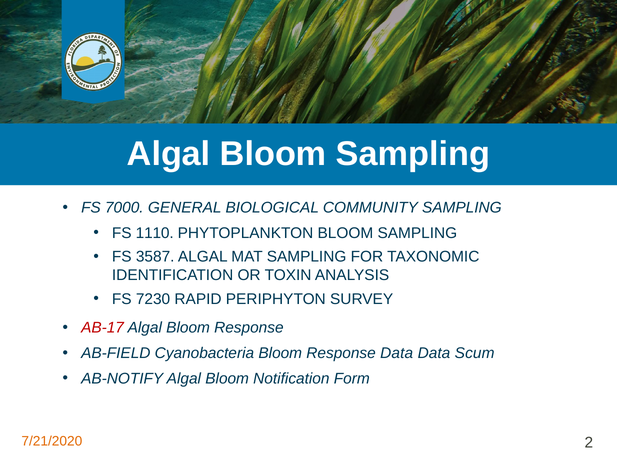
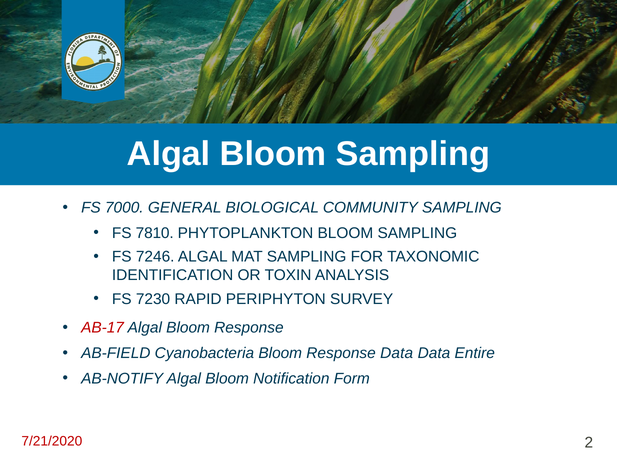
1110: 1110 -> 7810
3587: 3587 -> 7246
Scum: Scum -> Entire
7/21/2020 colour: orange -> red
